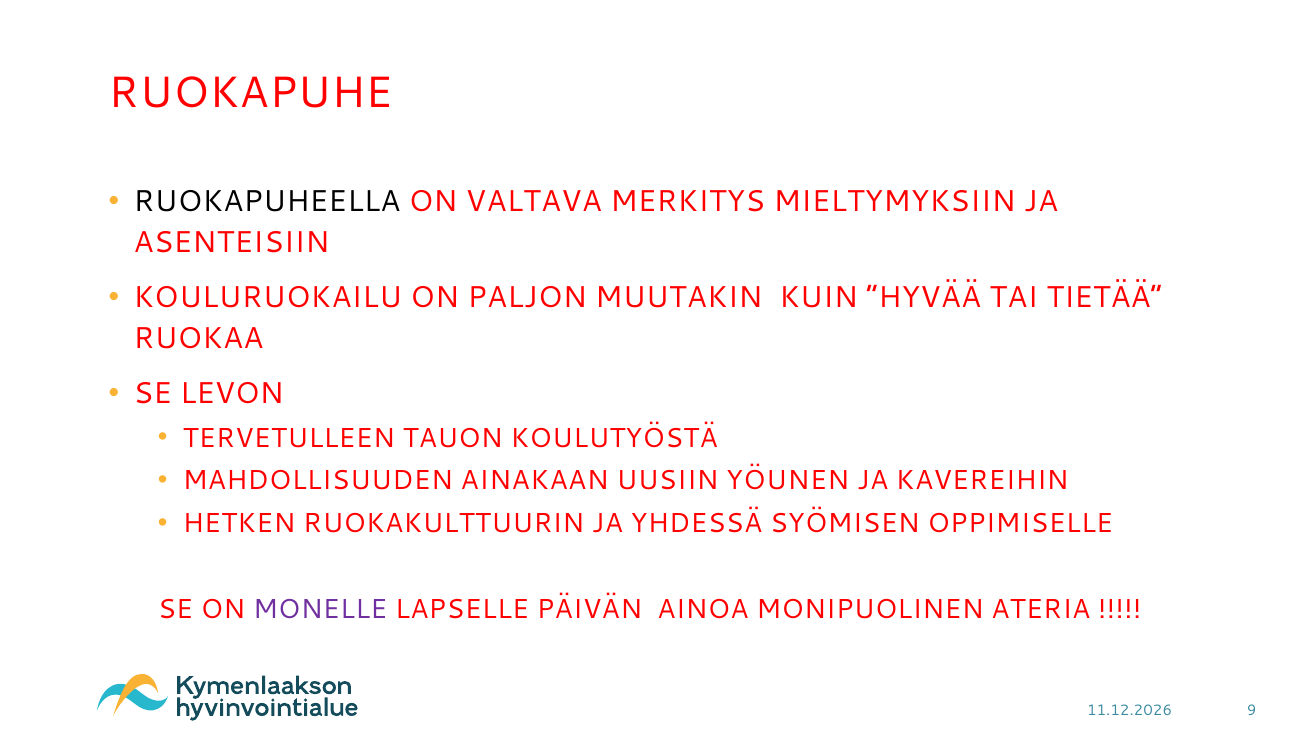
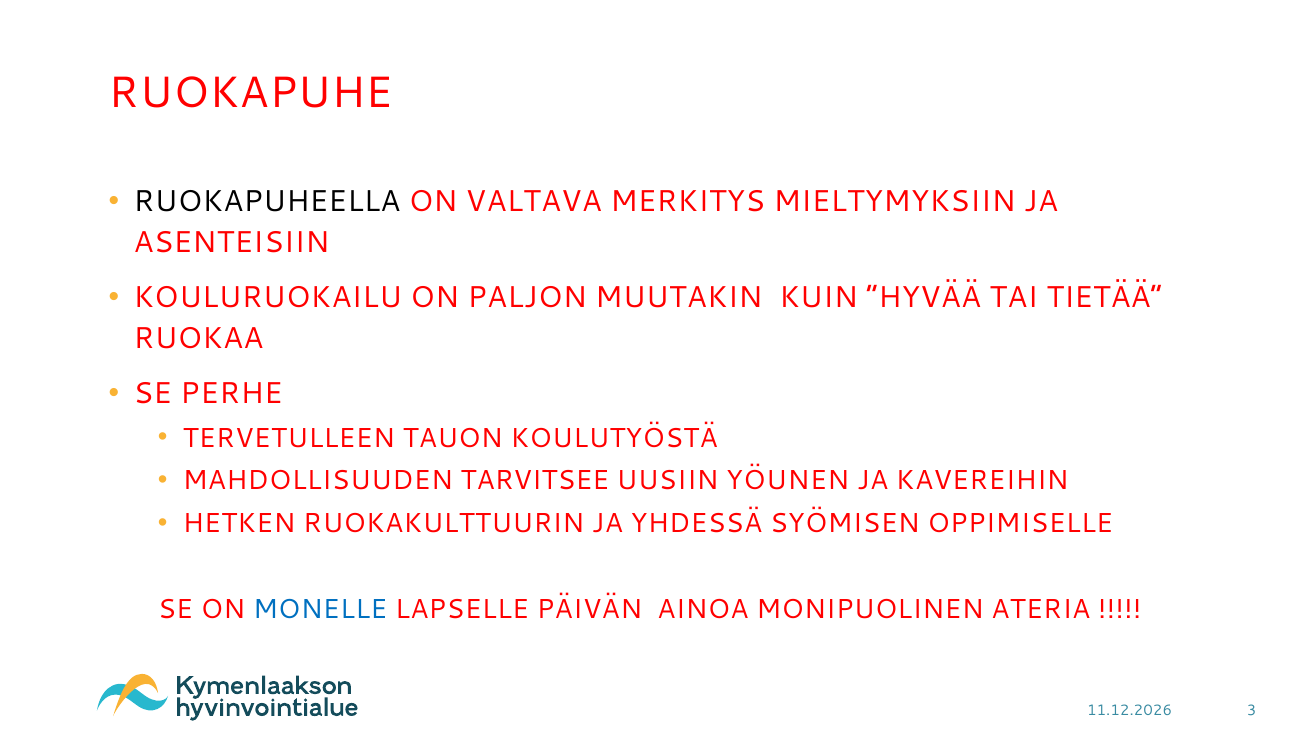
LEVON: LEVON -> PERHE
AINAKAAN: AINAKAAN -> TARVITSEE
MONELLE colour: purple -> blue
9: 9 -> 3
